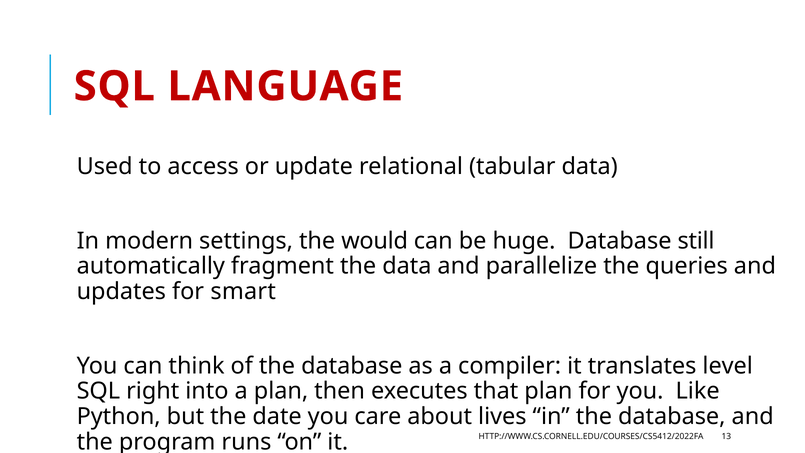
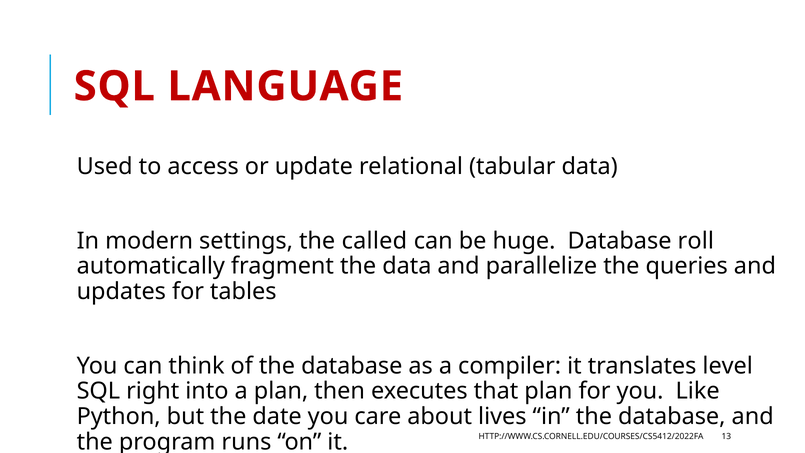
would: would -> called
still: still -> roll
smart: smart -> tables
